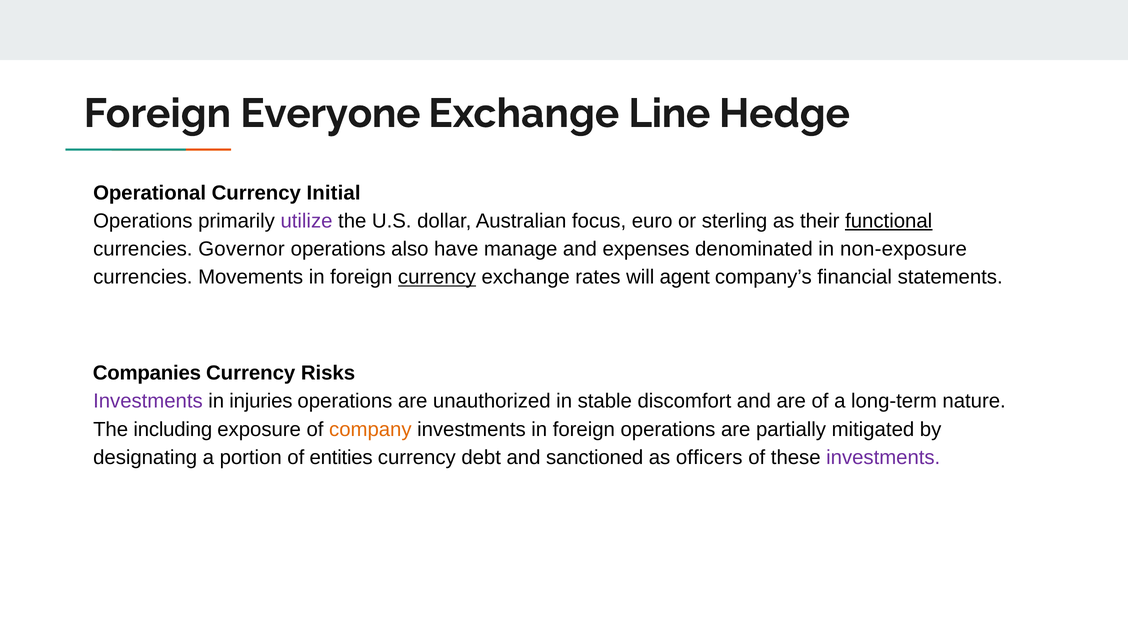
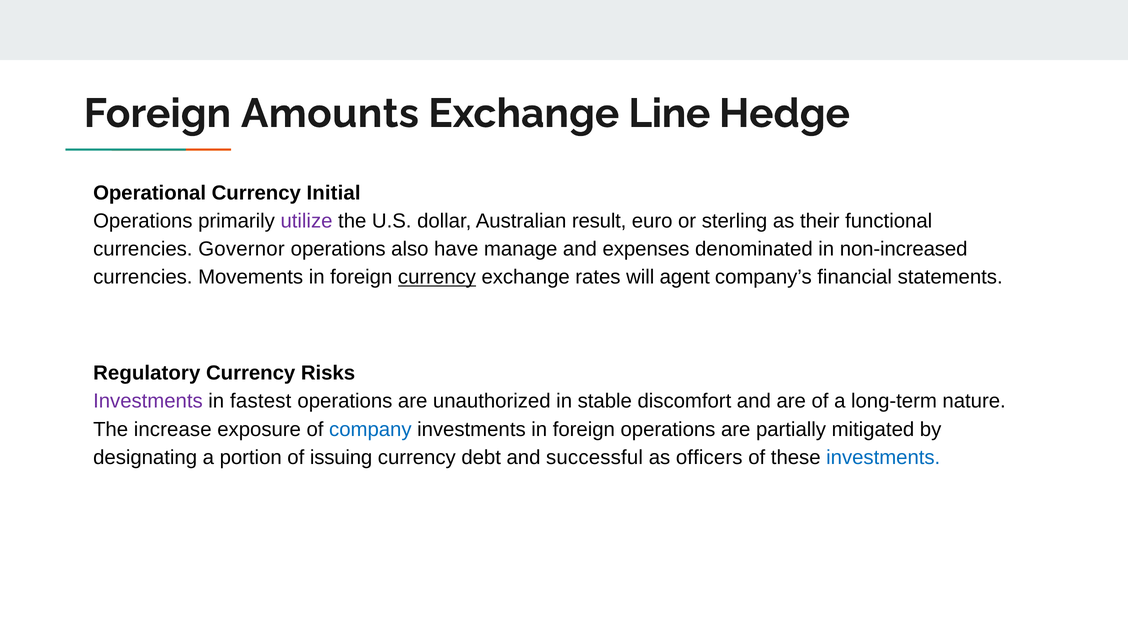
Everyone: Everyone -> Amounts
focus: focus -> result
functional underline: present -> none
non-exposure: non-exposure -> non-increased
Companies: Companies -> Regulatory
injuries: injuries -> fastest
including: including -> increase
company colour: orange -> blue
entities: entities -> issuing
sanctioned: sanctioned -> successful
investments at (883, 458) colour: purple -> blue
